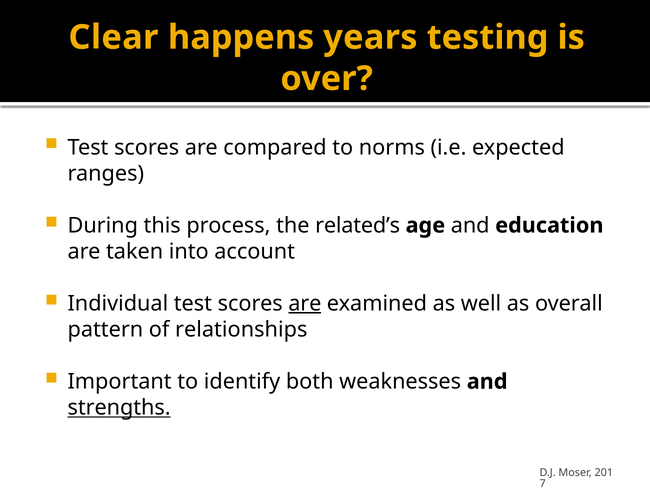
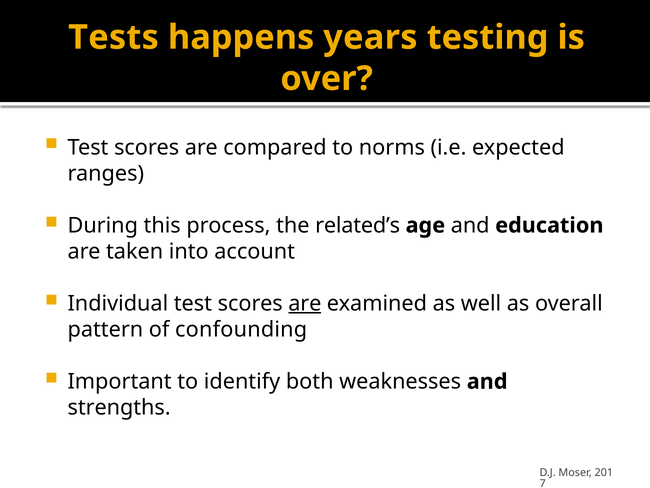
Clear: Clear -> Tests
relationships: relationships -> confounding
strengths underline: present -> none
